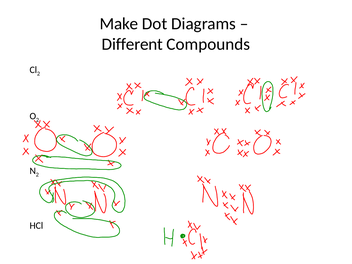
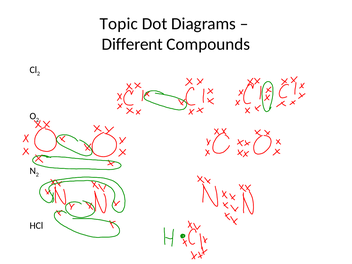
Make: Make -> Topic
